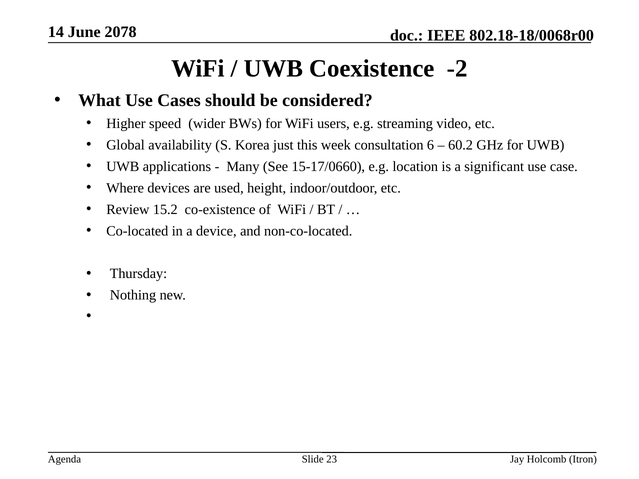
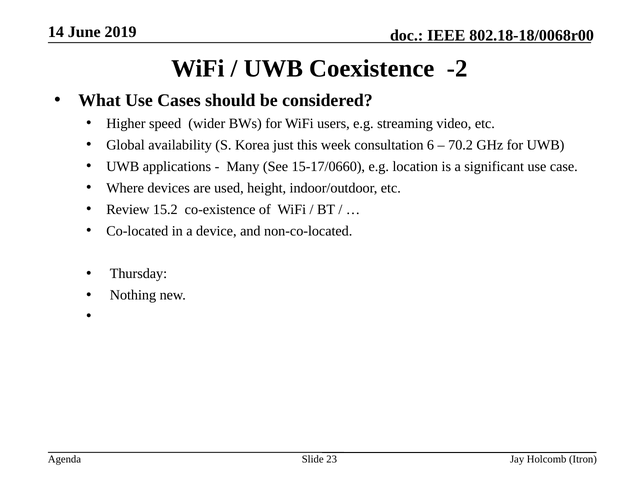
2078: 2078 -> 2019
60.2: 60.2 -> 70.2
